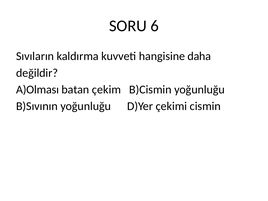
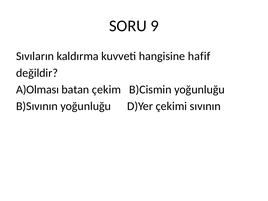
6: 6 -> 9
daha: daha -> hafif
cismin: cismin -> sıvının
